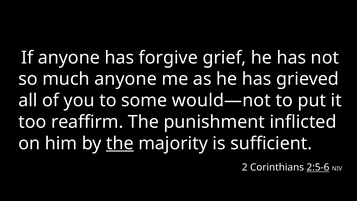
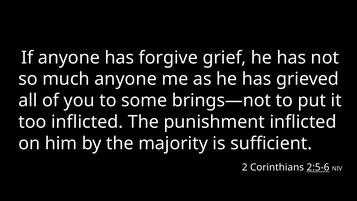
would—not: would—not -> brings—not
too reaffirm: reaffirm -> inflicted
the at (120, 143) underline: present -> none
